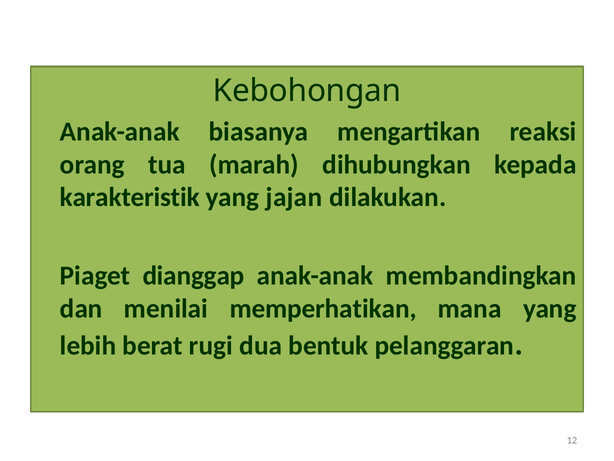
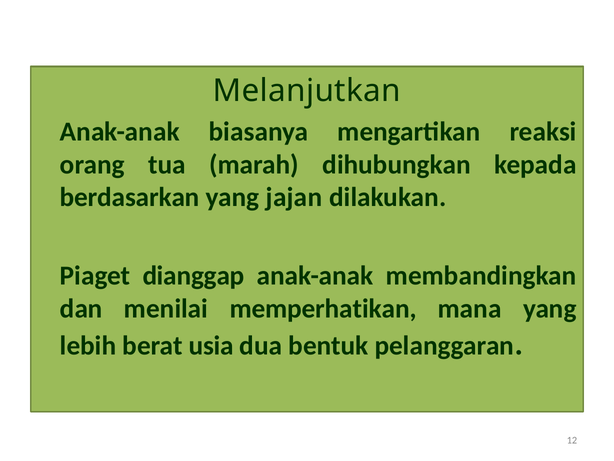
Kebohongan: Kebohongan -> Melanjutkan
karakteristik: karakteristik -> berdasarkan
rugi: rugi -> usia
